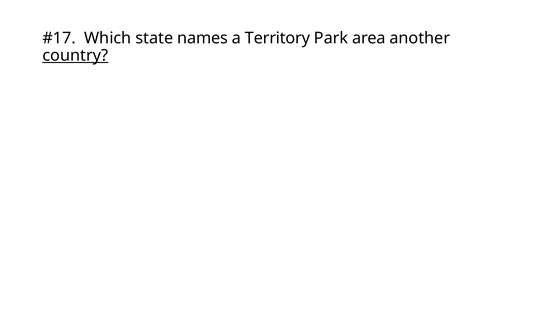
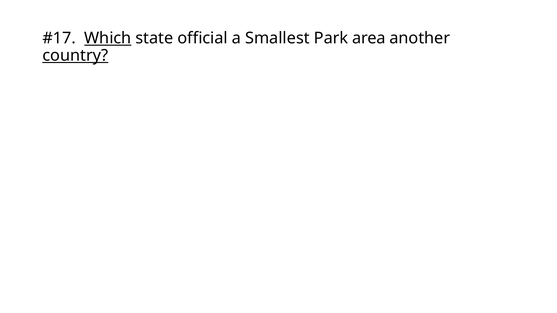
Which underline: none -> present
names: names -> official
Territory: Territory -> Smallest
